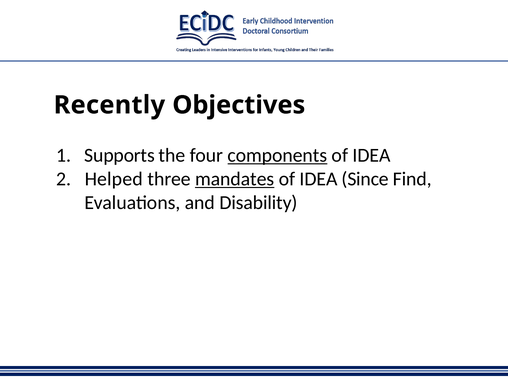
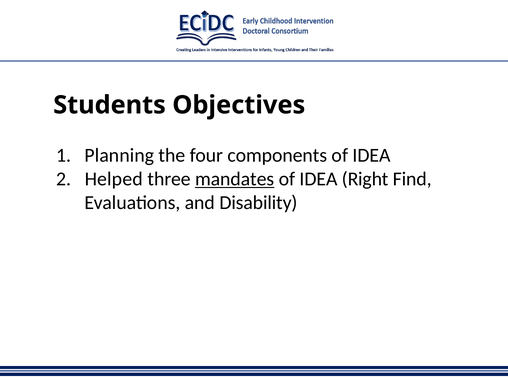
Recently: Recently -> Students
Supports: Supports -> Planning
components underline: present -> none
Since: Since -> Right
